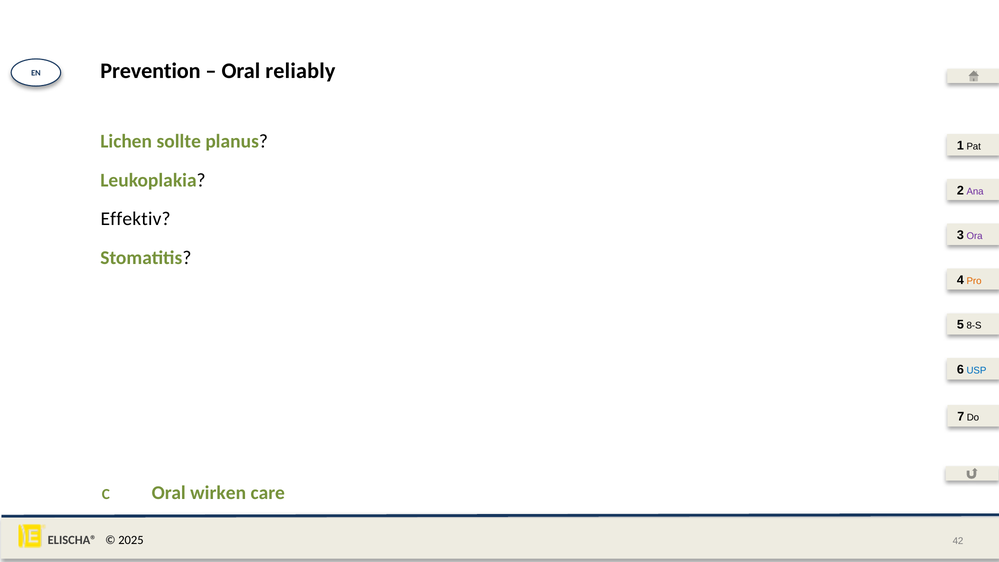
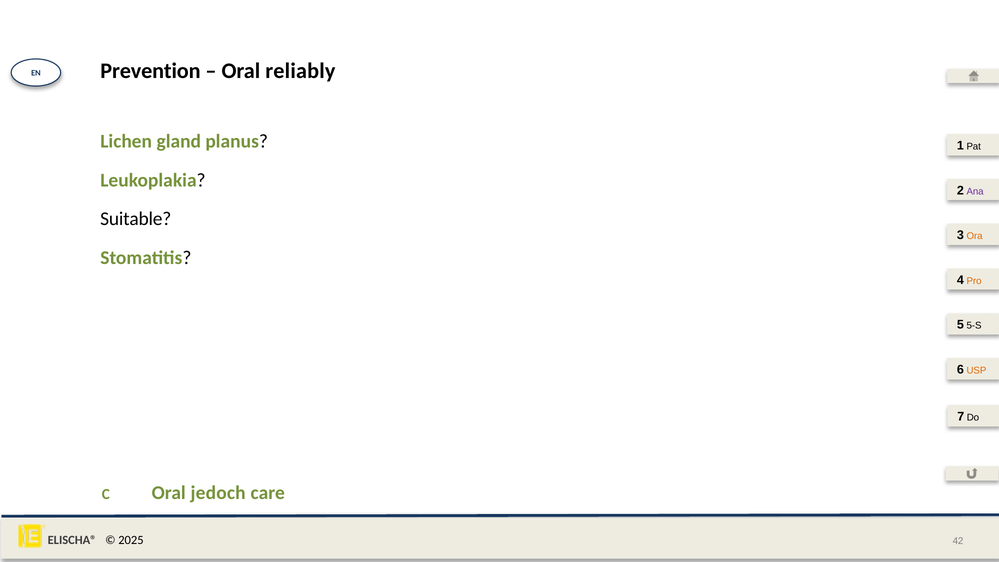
sollte: sollte -> gland
Effektiv: Effektiv -> Suitable
Ora colour: purple -> orange
8-S: 8-S -> 5-S
USP colour: blue -> orange
wirken: wirken -> jedoch
